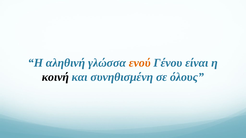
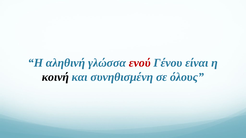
ενού colour: orange -> red
